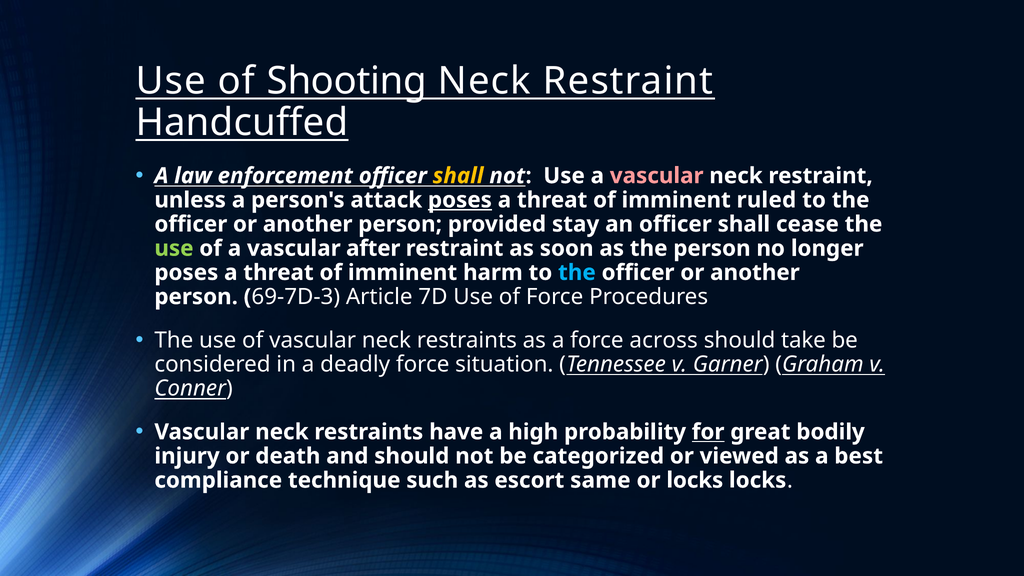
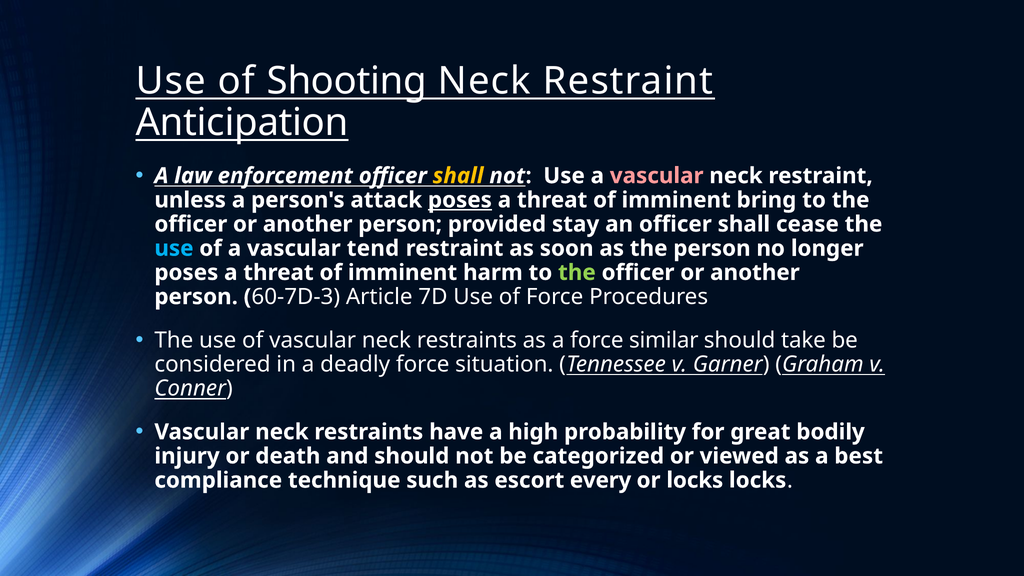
Handcuffed: Handcuffed -> Anticipation
ruled: ruled -> bring
use at (174, 248) colour: light green -> light blue
after: after -> tend
the at (577, 273) colour: light blue -> light green
69-7D-3: 69-7D-3 -> 60-7D-3
across: across -> similar
for underline: present -> none
same: same -> every
